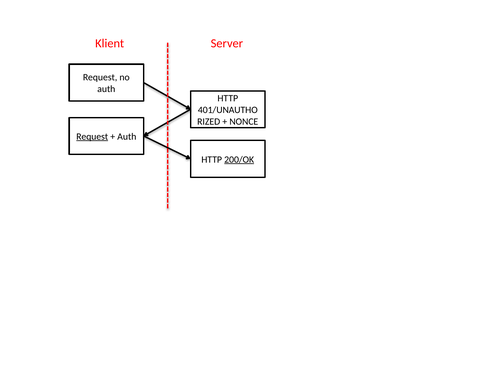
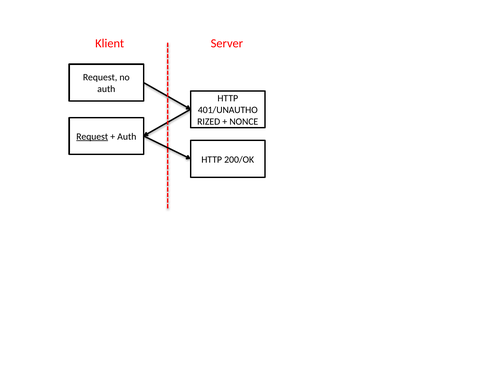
200/OK underline: present -> none
